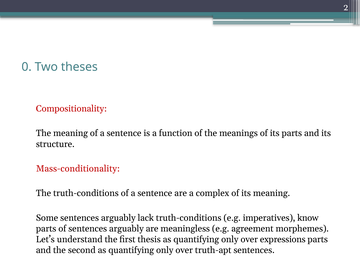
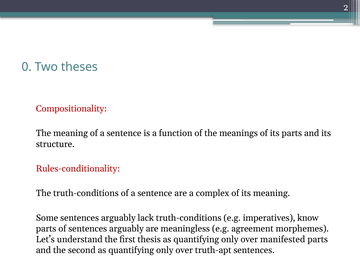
Mass-conditionality: Mass-conditionality -> Rules-conditionality
expressions: expressions -> manifested
